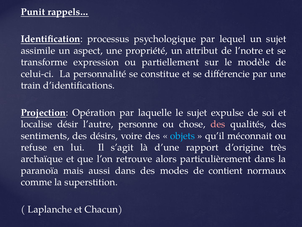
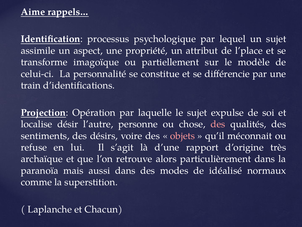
Punit: Punit -> Aime
l’notre: l’notre -> l’place
expression: expression -> imagoïque
objets colour: light blue -> pink
contient: contient -> idéalisé
